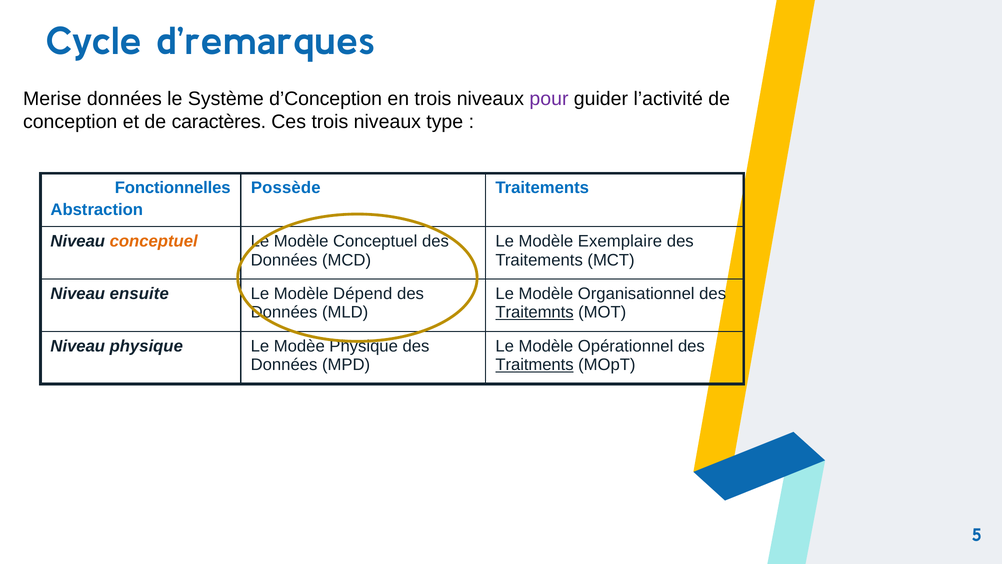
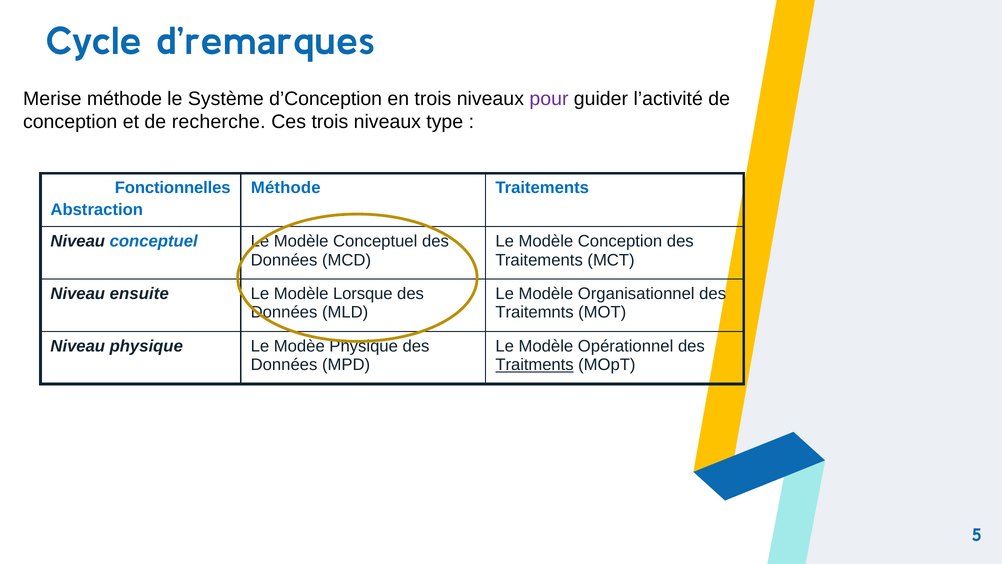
Merise données: données -> méthode
caractères: caractères -> recherche
Possède at (286, 188): Possède -> Méthode
conceptuel at (154, 241) colour: orange -> blue
Modèle Exemplaire: Exemplaire -> Conception
Dépend: Dépend -> Lorsque
Traitemnts underline: present -> none
